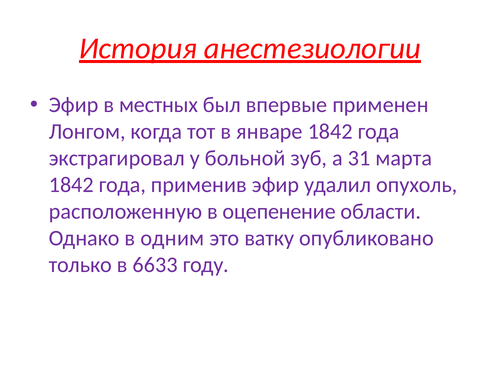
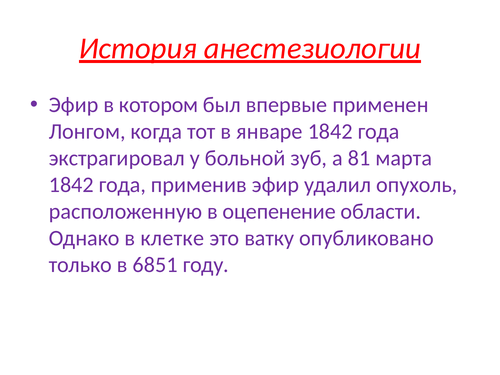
местных: местных -> котором
31: 31 -> 81
одним: одним -> клетке
6633: 6633 -> 6851
